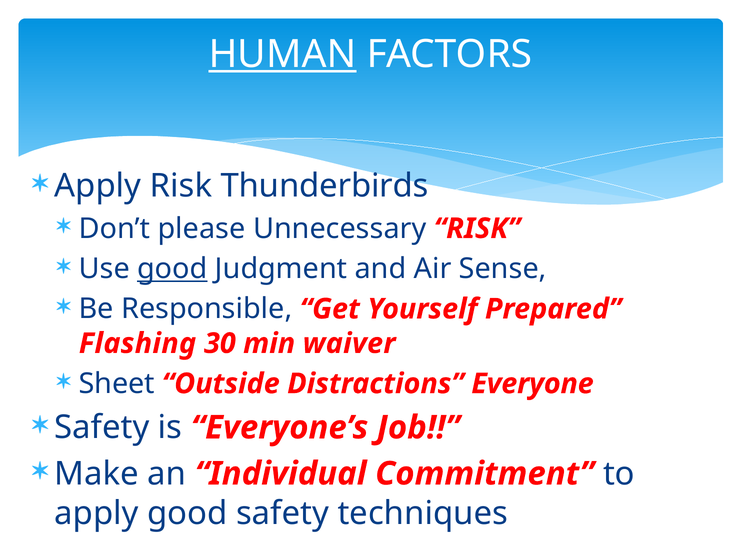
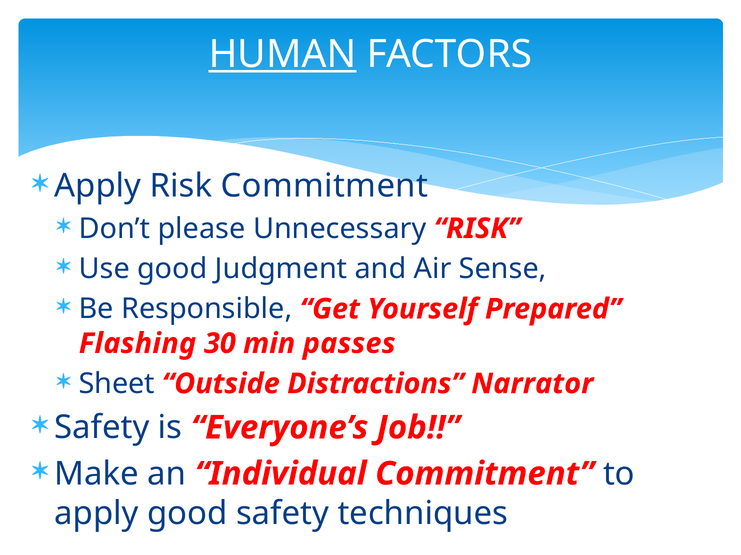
Risk Thunderbirds: Thunderbirds -> Commitment
good at (172, 269) underline: present -> none
waiver: waiver -> passes
Everyone: Everyone -> Narrator
